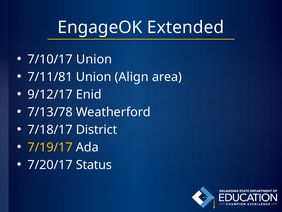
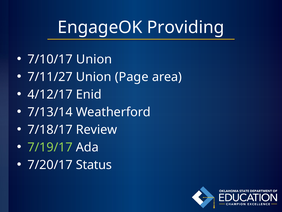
Extended: Extended -> Providing
7/11/81: 7/11/81 -> 7/11/27
Align: Align -> Page
9/12/17: 9/12/17 -> 4/12/17
7/13/78: 7/13/78 -> 7/13/14
District: District -> Review
7/19/17 colour: yellow -> light green
